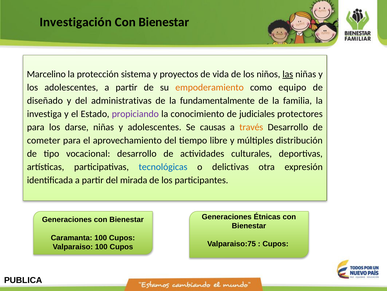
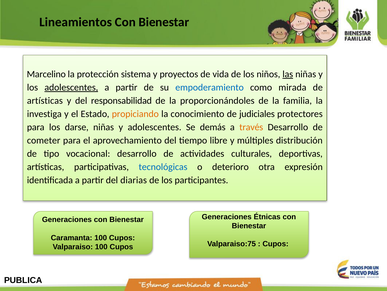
Investigación: Investigación -> Lineamientos
adolescentes at (71, 87) underline: none -> present
empoderamiento colour: orange -> blue
equipo: equipo -> mirada
diseñado at (45, 100): diseñado -> artísticas
administrativas: administrativas -> responsabilidad
fundamentalmente: fundamentalmente -> proporcionándoles
propiciando colour: purple -> orange
causas: causas -> demás
delictivas: delictivas -> deterioro
mirada: mirada -> diarias
